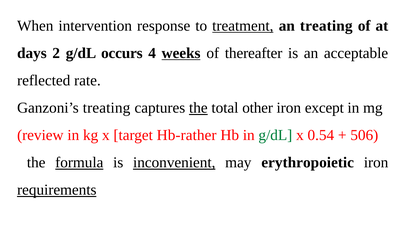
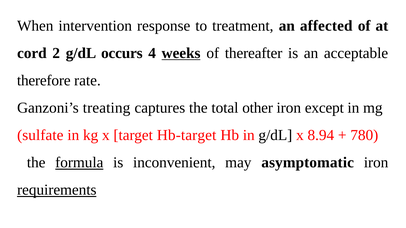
treatment underline: present -> none
an treating: treating -> affected
days: days -> cord
reflected: reflected -> therefore
the at (198, 108) underline: present -> none
review: review -> sulfate
Hb-rather: Hb-rather -> Hb-target
g/dL at (275, 135) colour: green -> black
0.54: 0.54 -> 8.94
506: 506 -> 780
inconvenient underline: present -> none
erythropoietic: erythropoietic -> asymptomatic
